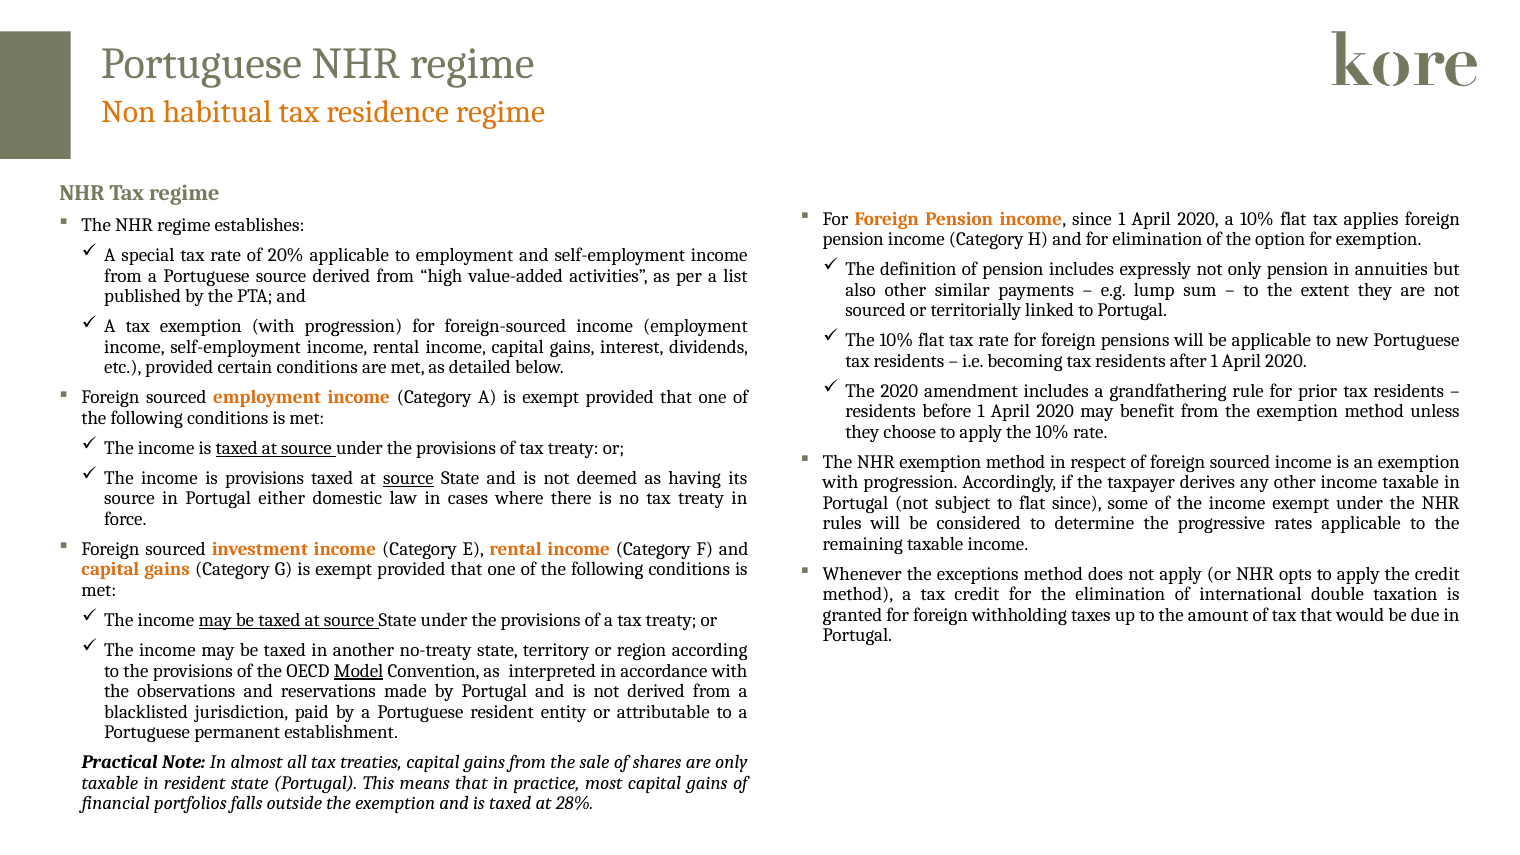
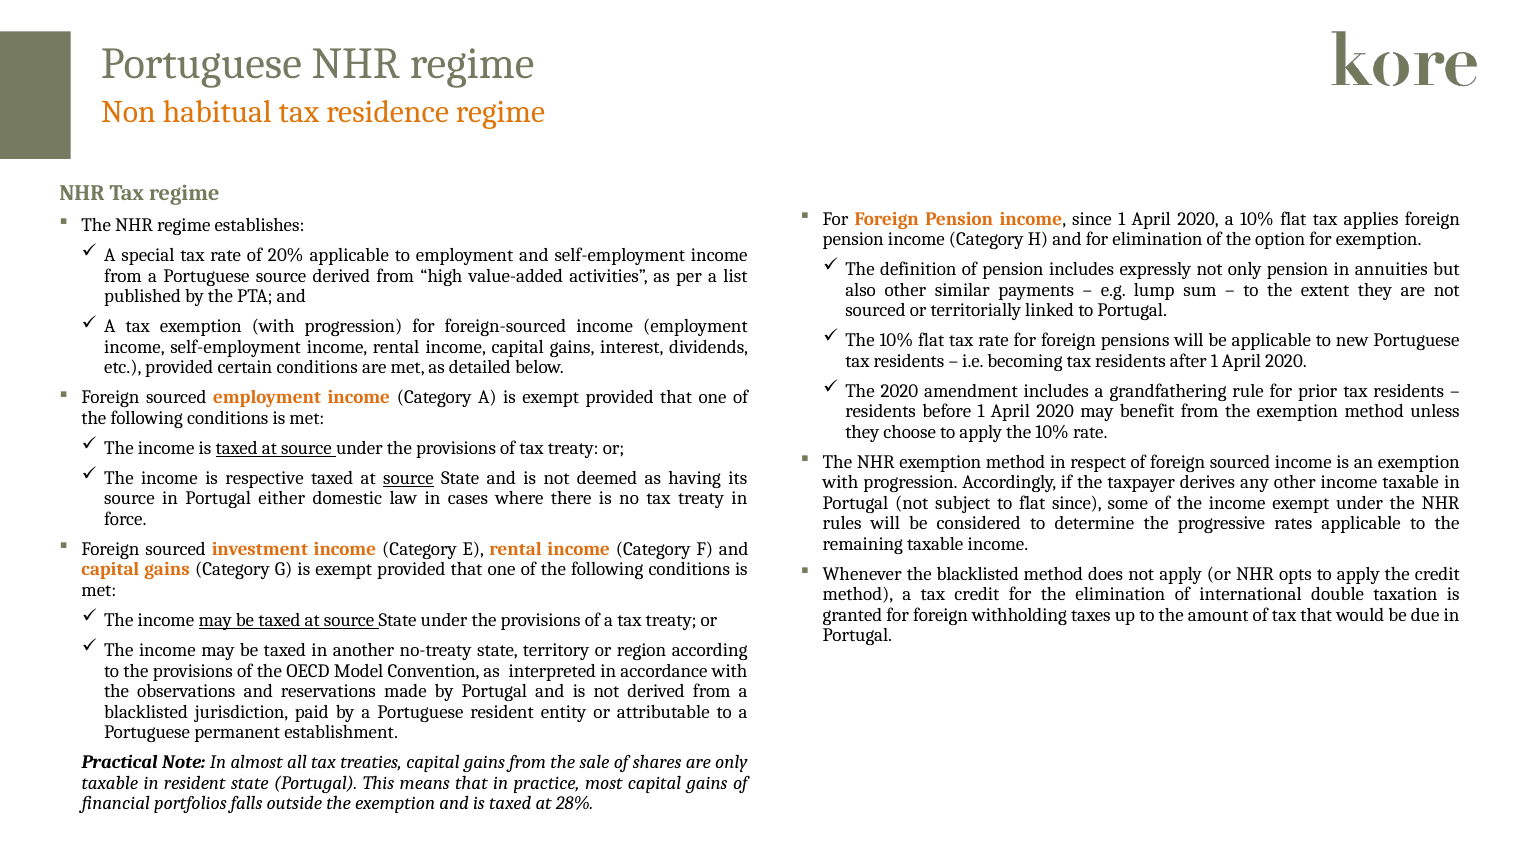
is provisions: provisions -> respective
the exceptions: exceptions -> blacklisted
Model underline: present -> none
